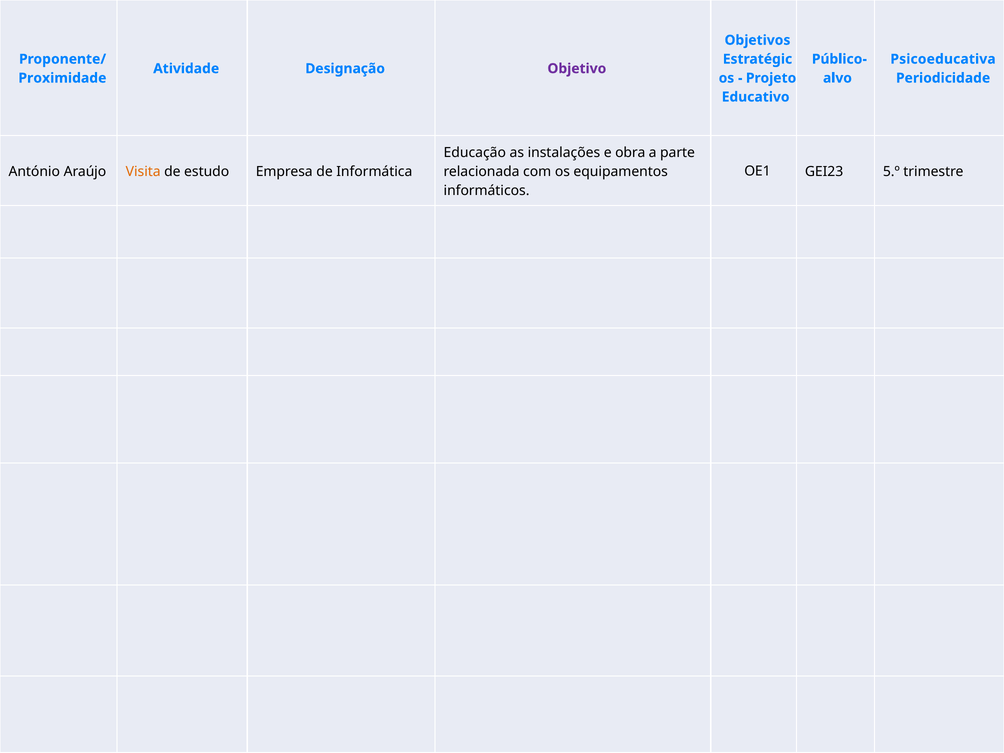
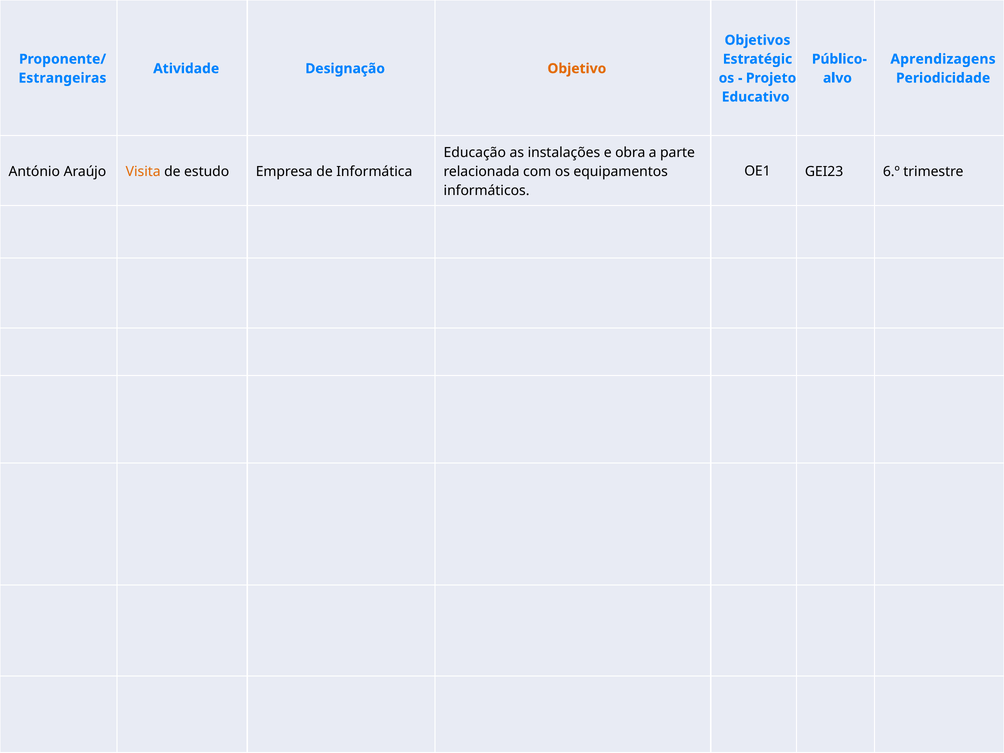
Psicoeducativa: Psicoeducativa -> Aprendizagens
Objetivo colour: purple -> orange
Proximidade: Proximidade -> Estrangeiras
5.º: 5.º -> 6.º
